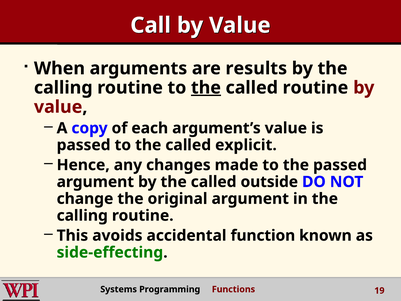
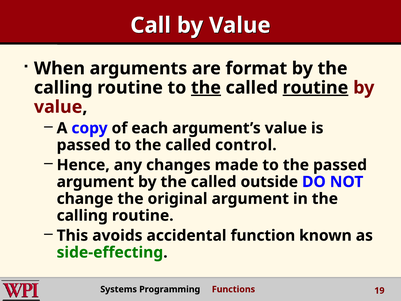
results: results -> format
routine at (315, 88) underline: none -> present
explicit: explicit -> control
